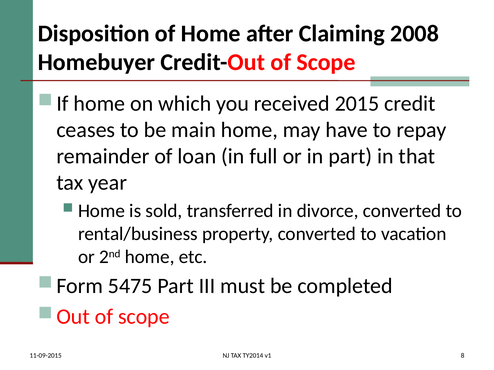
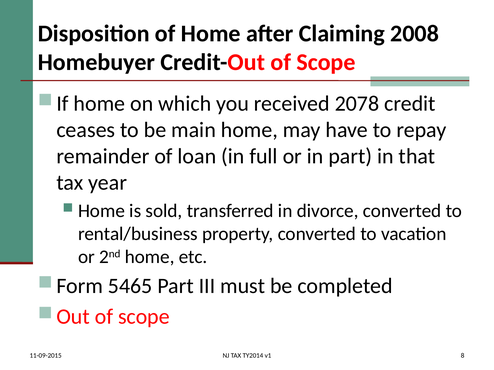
2015: 2015 -> 2078
5475: 5475 -> 5465
